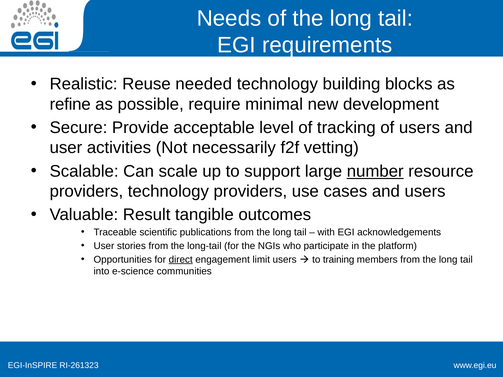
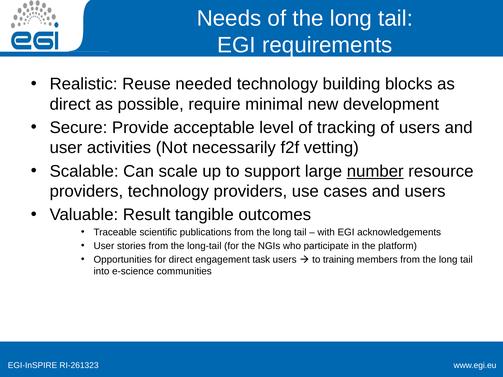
refine at (70, 104): refine -> direct
direct at (181, 260) underline: present -> none
limit: limit -> task
